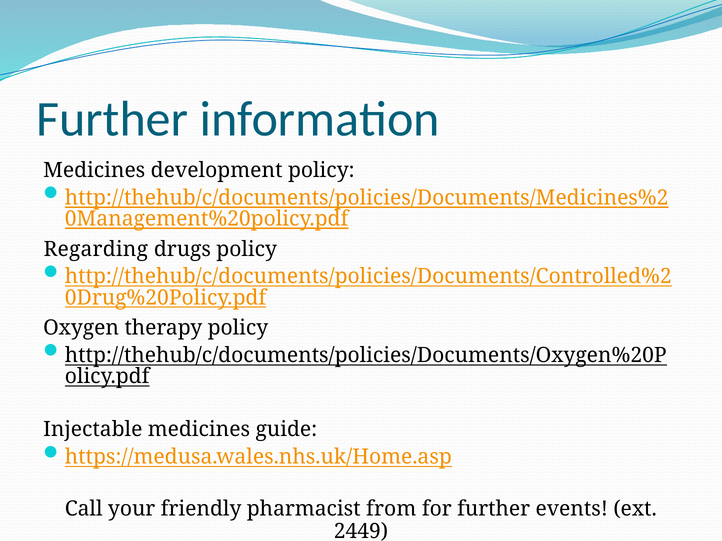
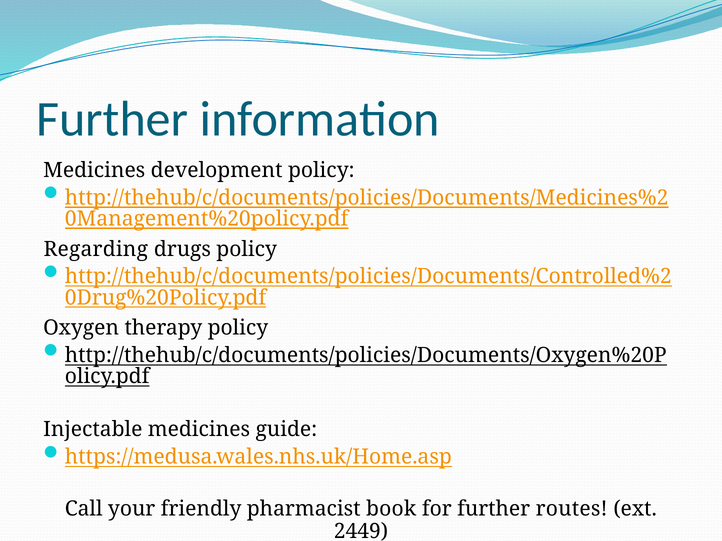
from: from -> book
events: events -> routes
